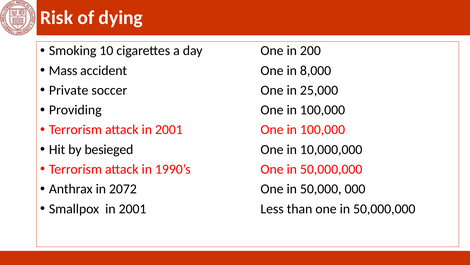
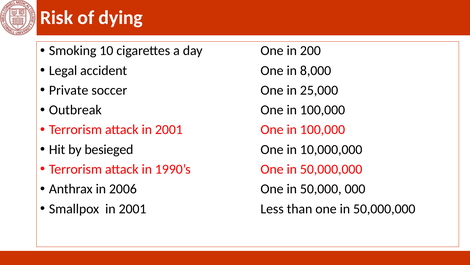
Mass: Mass -> Legal
Providing: Providing -> Outbreak
2072: 2072 -> 2006
